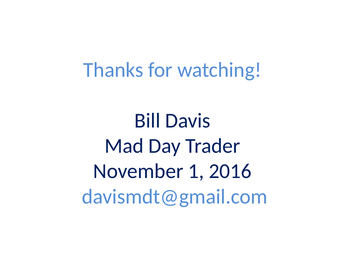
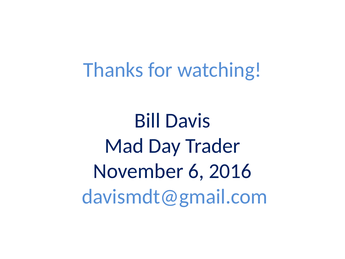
1: 1 -> 6
